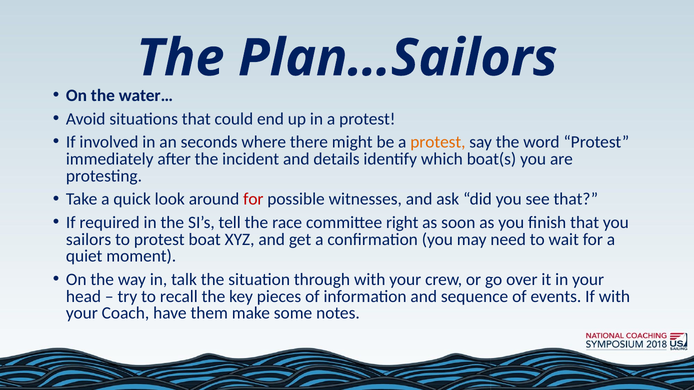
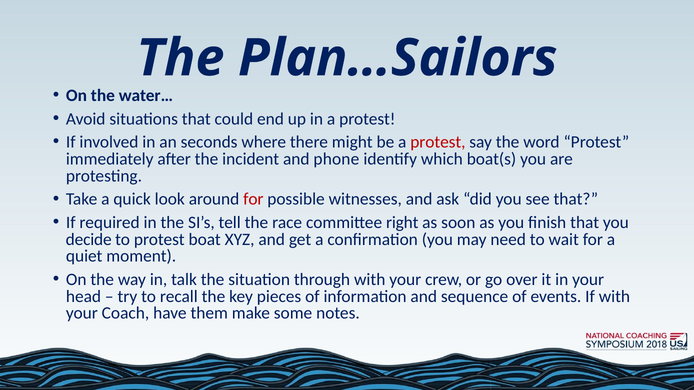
protest at (438, 142) colour: orange -> red
details: details -> phone
sailors: sailors -> decide
